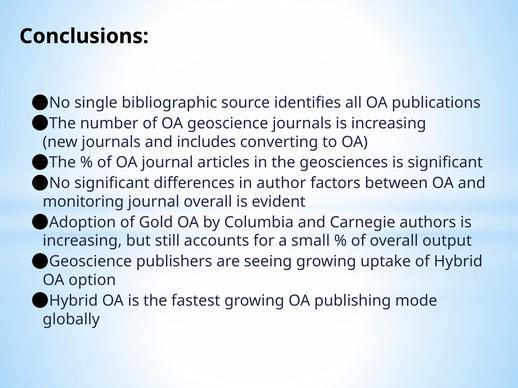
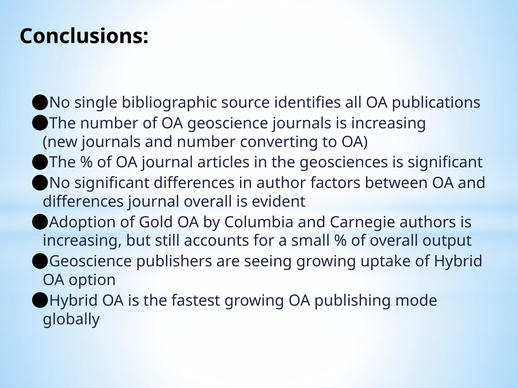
and includes: includes -> number
monitoring at (83, 202): monitoring -> differences
